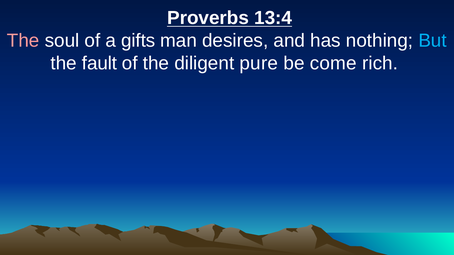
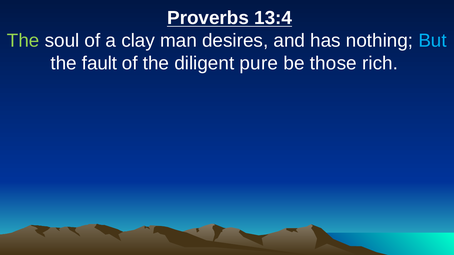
The at (23, 41) colour: pink -> light green
gifts: gifts -> clay
come: come -> those
